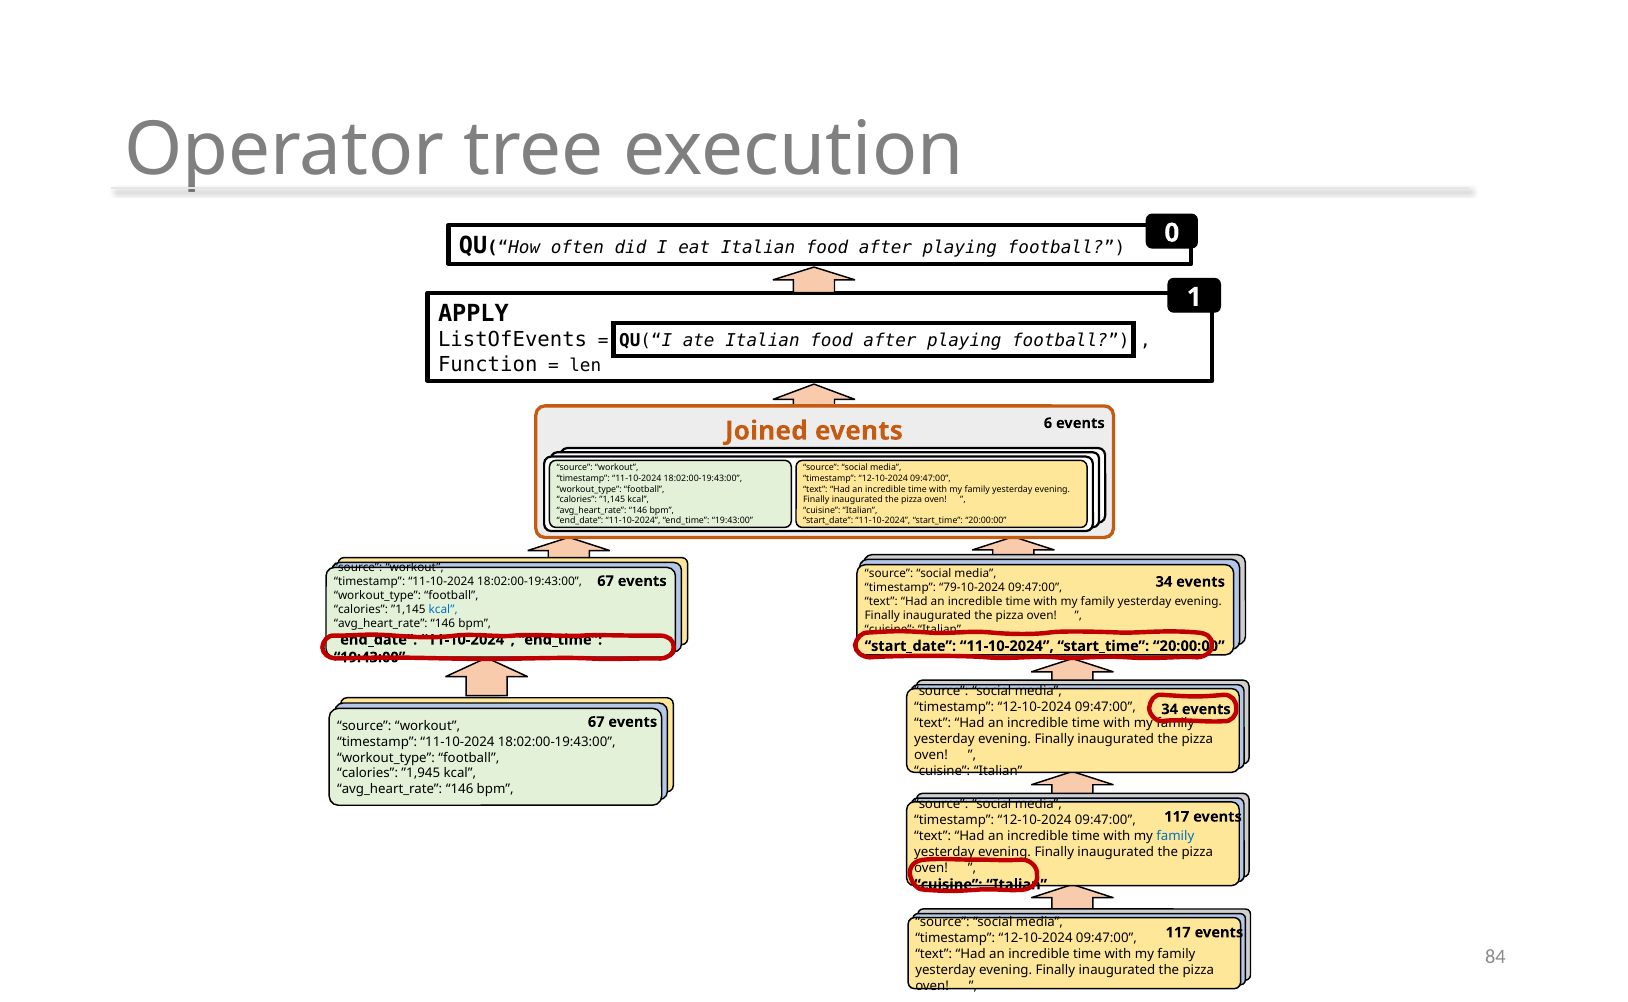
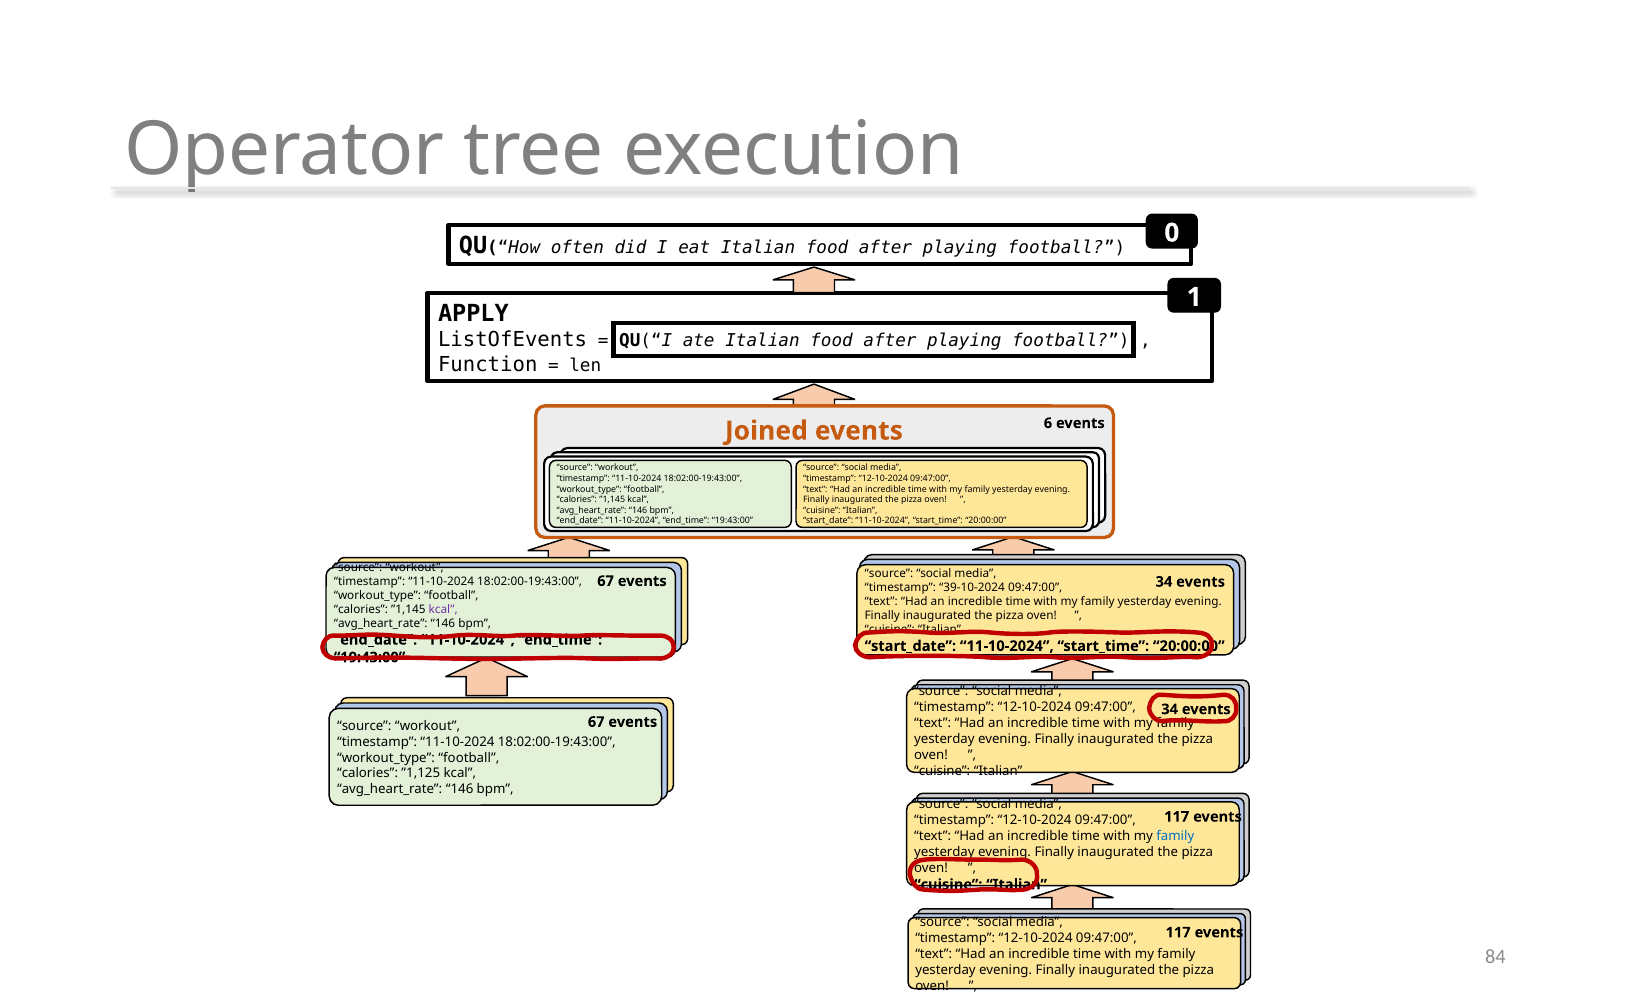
79-10-2024: 79-10-2024 -> 39-10-2024
kcal at (443, 609) colour: blue -> purple
”1,945: ”1,945 -> ”1,125
